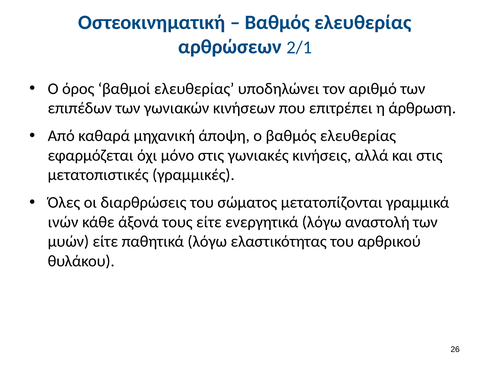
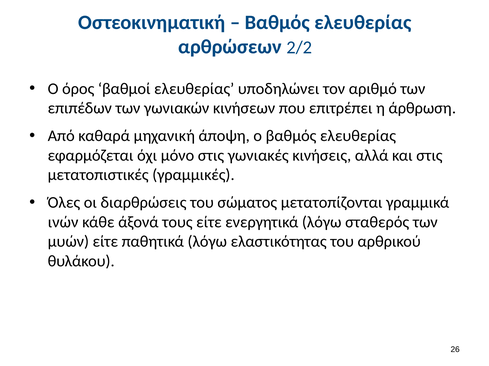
2/1: 2/1 -> 2/2
αναστολή: αναστολή -> σταθερός
